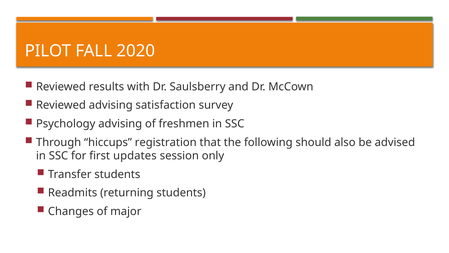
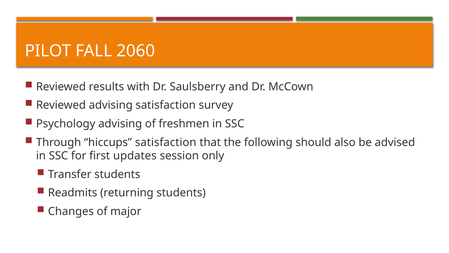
2020: 2020 -> 2060
hiccups registration: registration -> satisfaction
